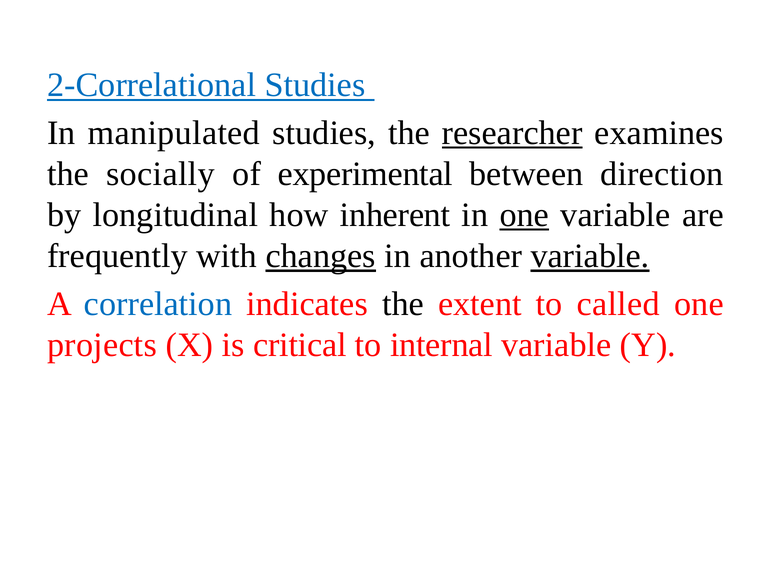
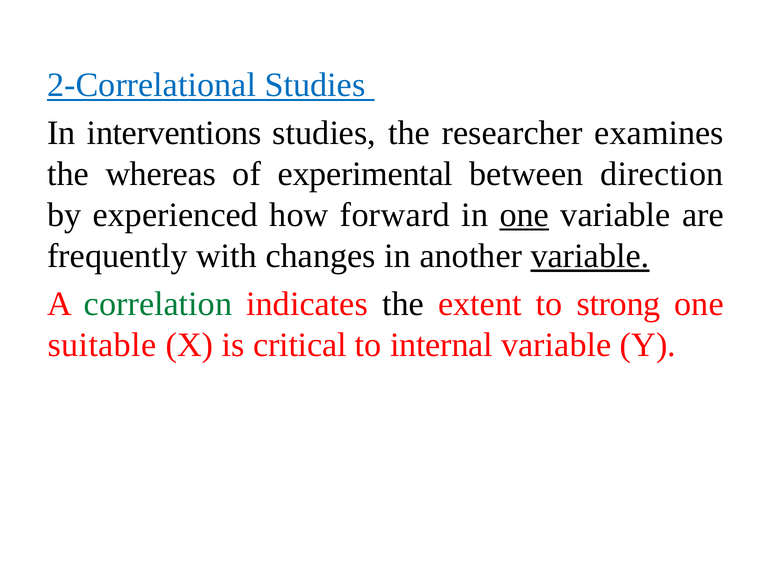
manipulated: manipulated -> interventions
researcher underline: present -> none
socially: socially -> whereas
longitudinal: longitudinal -> experienced
inherent: inherent -> forward
changes underline: present -> none
correlation colour: blue -> green
called: called -> strong
projects: projects -> suitable
